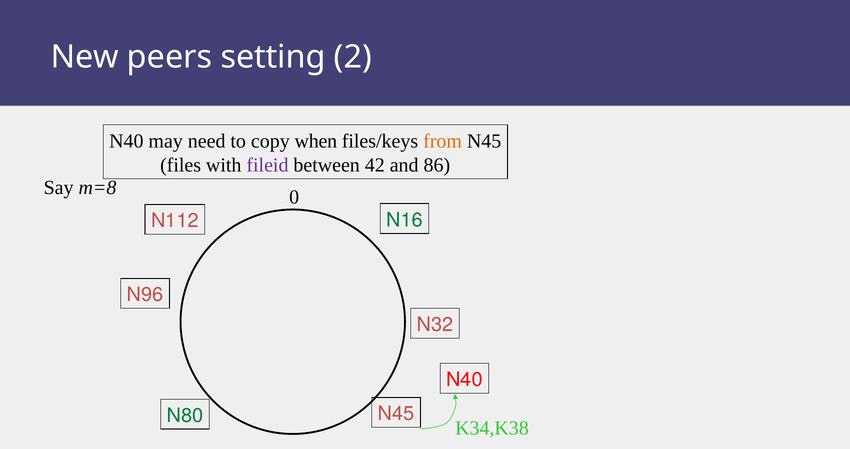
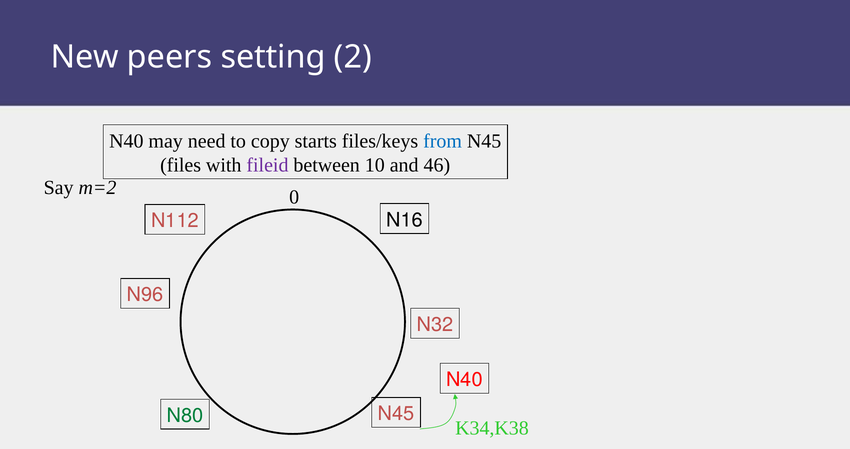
when: when -> starts
from colour: orange -> blue
42: 42 -> 10
86: 86 -> 46
m=8: m=8 -> m=2
N16 colour: green -> black
